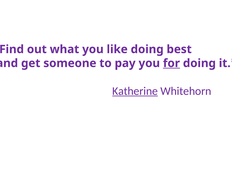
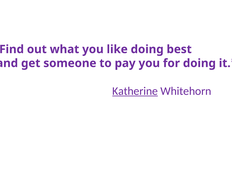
for underline: present -> none
